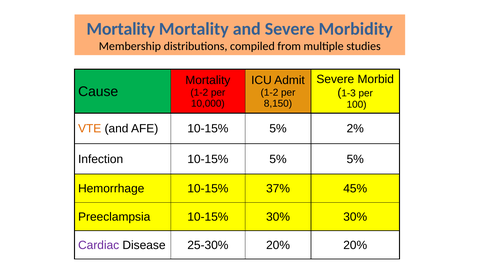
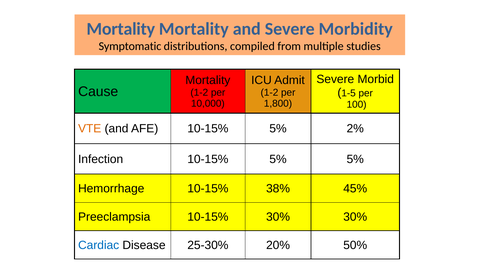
Membership: Membership -> Symptomatic
1-3: 1-3 -> 1-5
8,150: 8,150 -> 1,800
37%: 37% -> 38%
Cardiac colour: purple -> blue
20% 20%: 20% -> 50%
